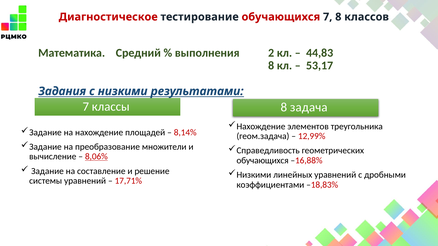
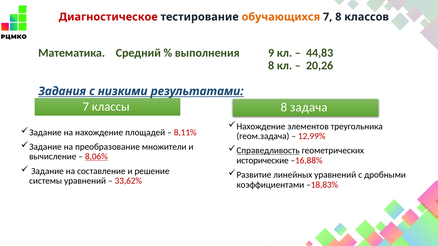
обучающихся at (281, 17) colour: red -> orange
2: 2 -> 9
53,17: 53,17 -> 20,26
8,14%: 8,14% -> 8,11%
Справедливость underline: none -> present
обучающихся at (263, 161): обучающихся -> исторические
Низкими at (254, 175): Низкими -> Развитие
17,71%: 17,71% -> 33,62%
